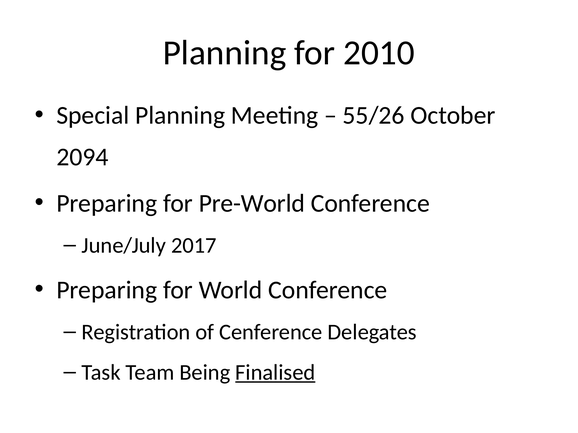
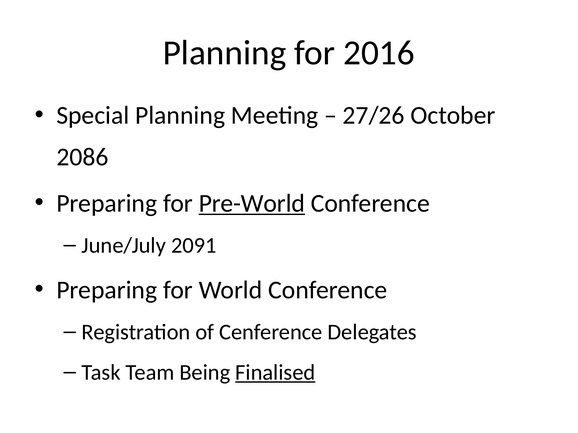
2010: 2010 -> 2016
55/26: 55/26 -> 27/26
2094: 2094 -> 2086
Pre-World underline: none -> present
2017: 2017 -> 2091
